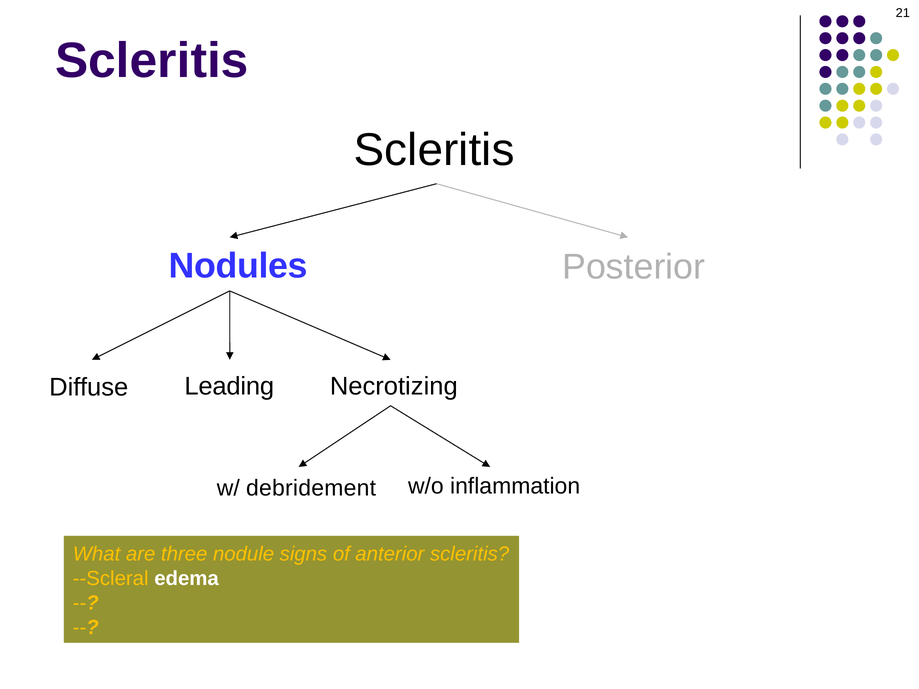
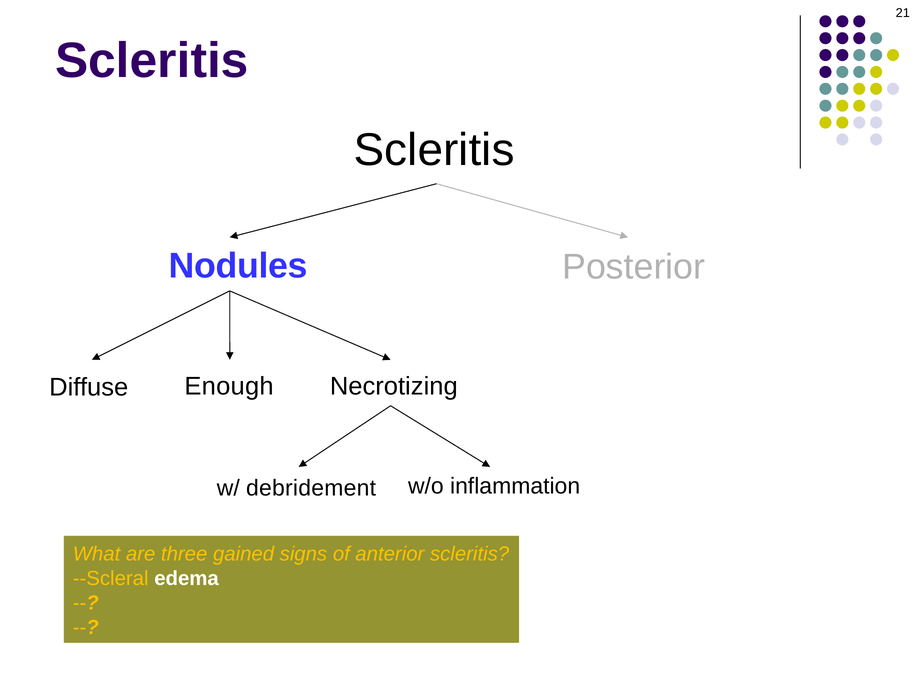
Leading: Leading -> Enough
nodule: nodule -> gained
